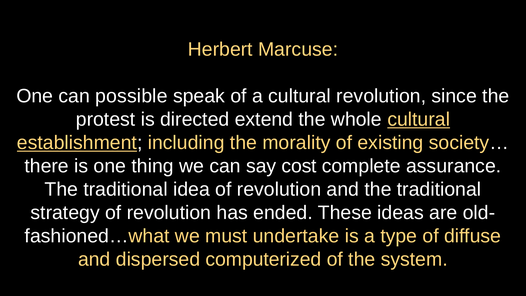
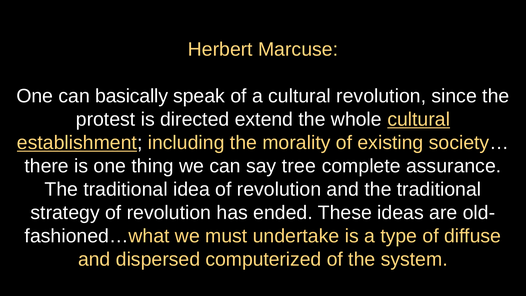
possible: possible -> basically
cost: cost -> tree
